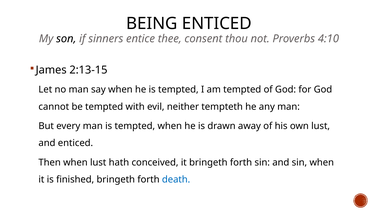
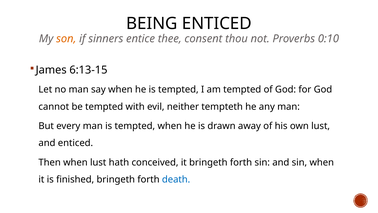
son colour: black -> orange
4:10: 4:10 -> 0:10
2:13-15: 2:13-15 -> 6:13-15
